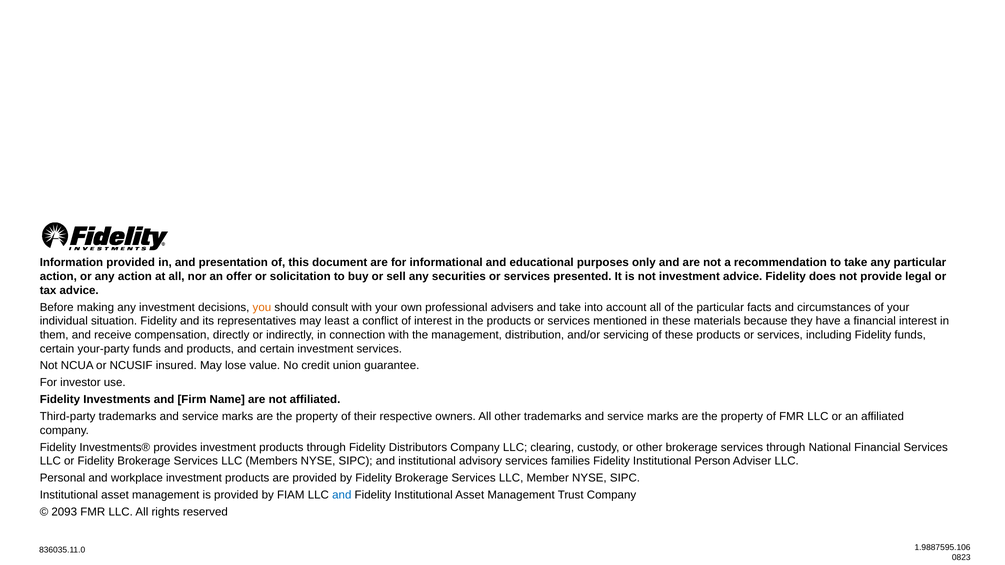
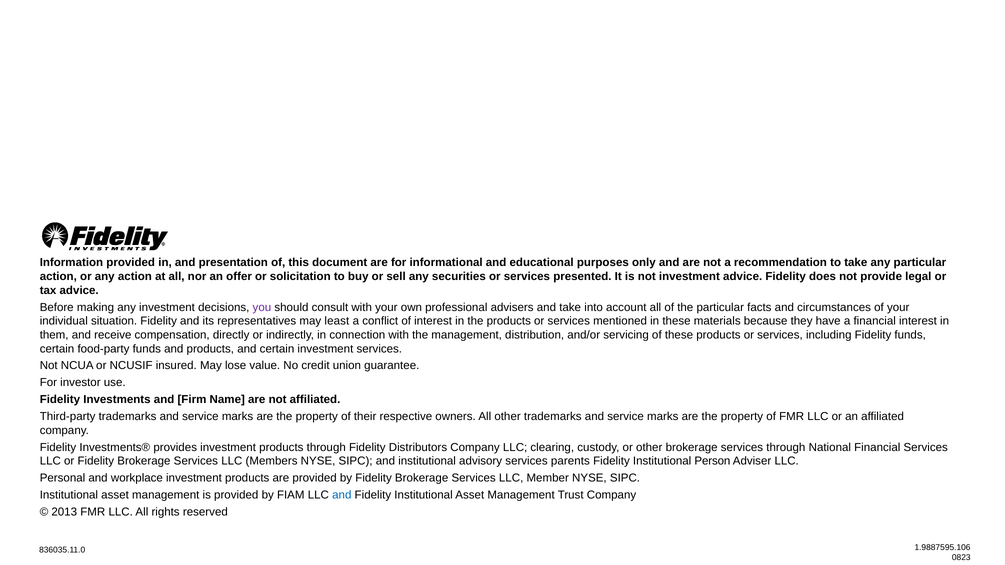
you colour: orange -> purple
your-party: your-party -> food-party
families: families -> parents
2093: 2093 -> 2013
